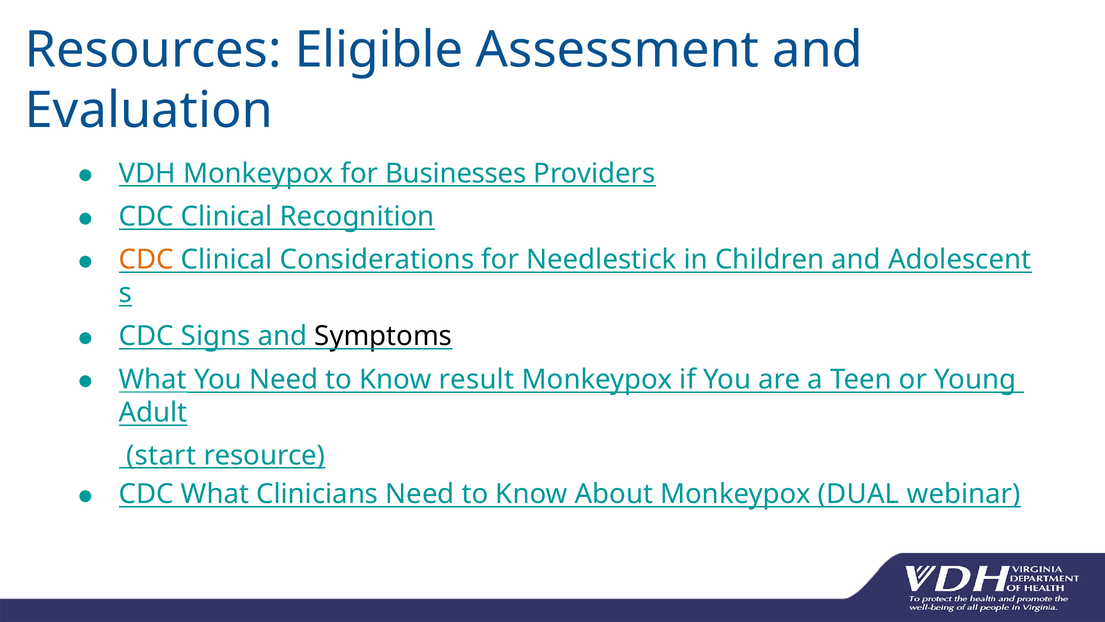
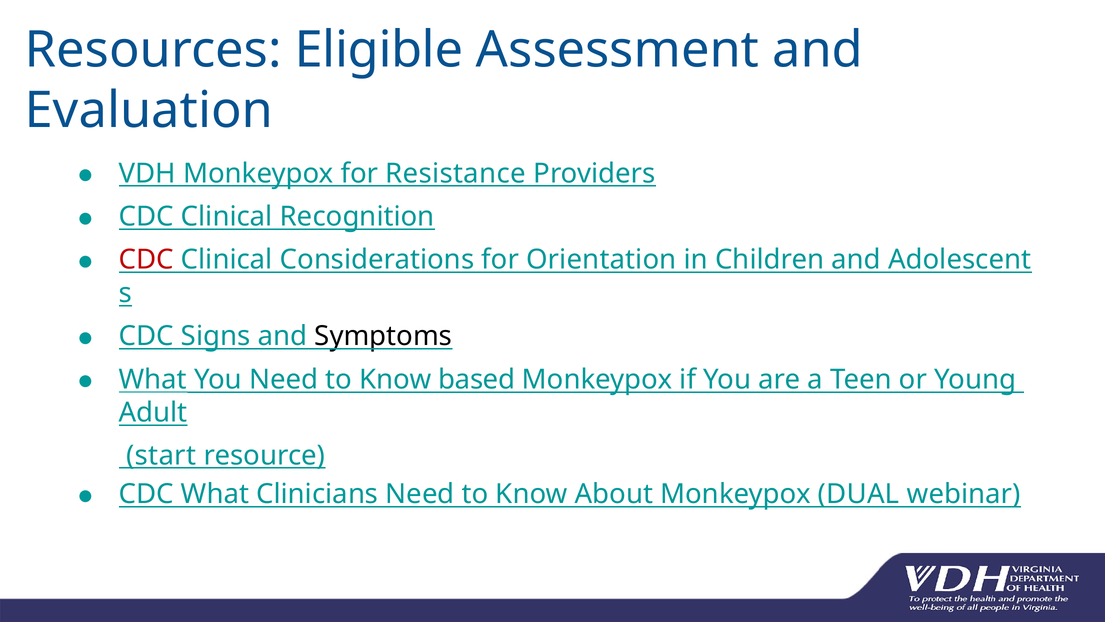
Businesses: Businesses -> Resistance
CDC at (146, 260) colour: orange -> red
Needlestick: Needlestick -> Orientation
result: result -> based
